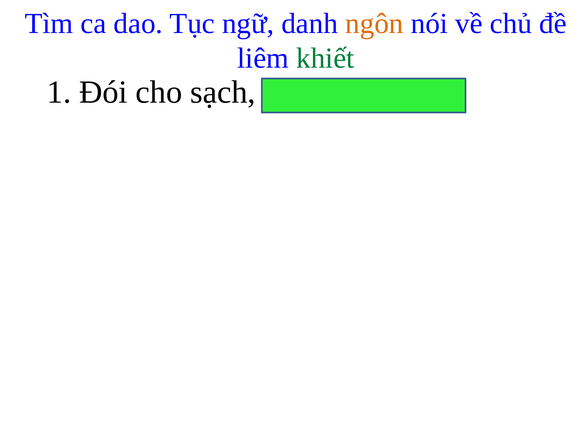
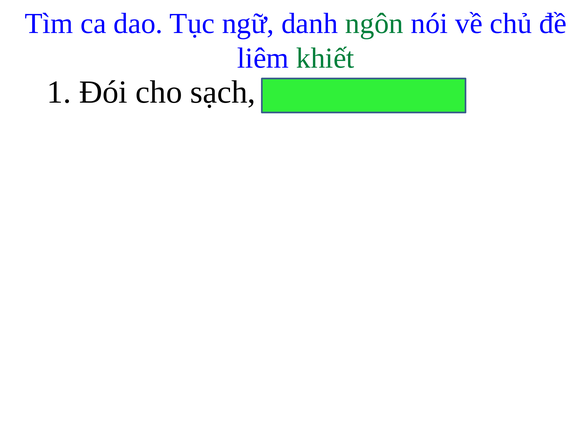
ngôn colour: orange -> green
